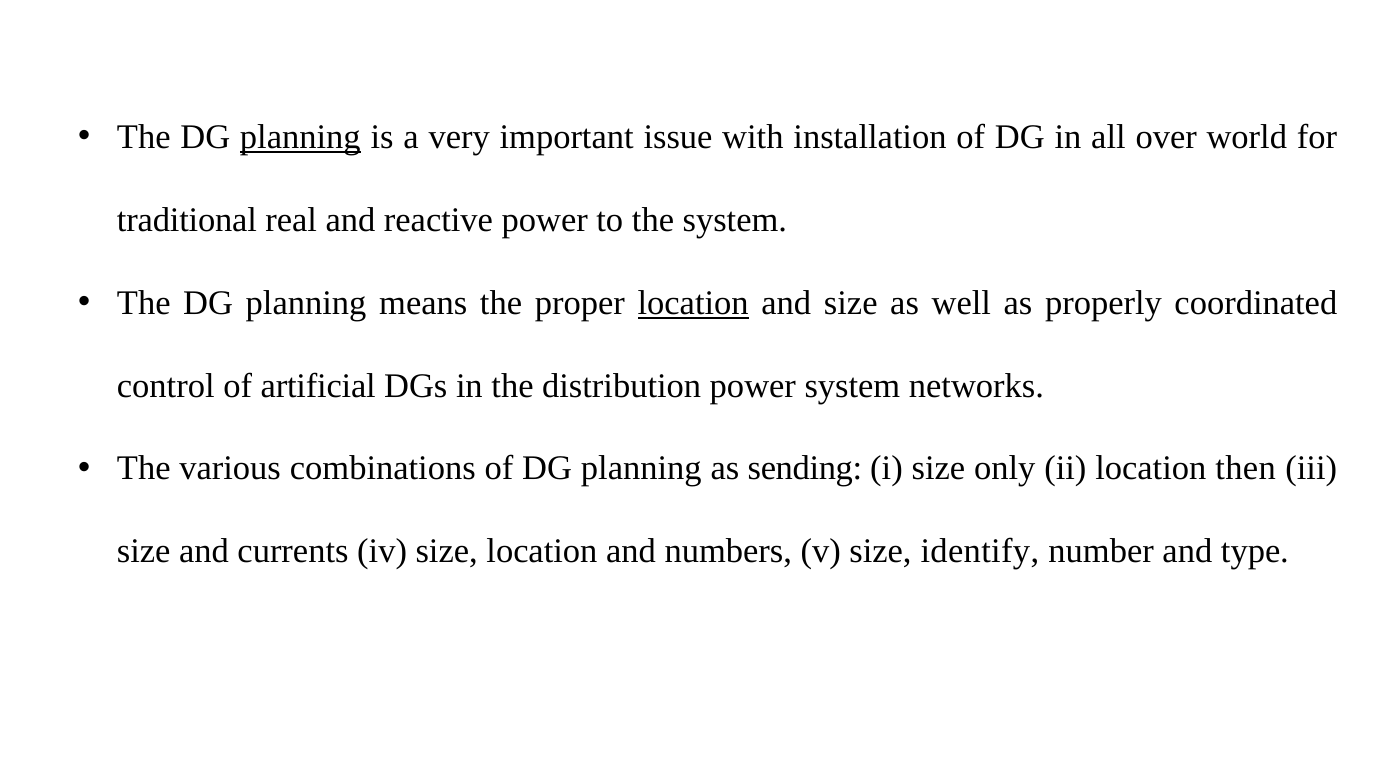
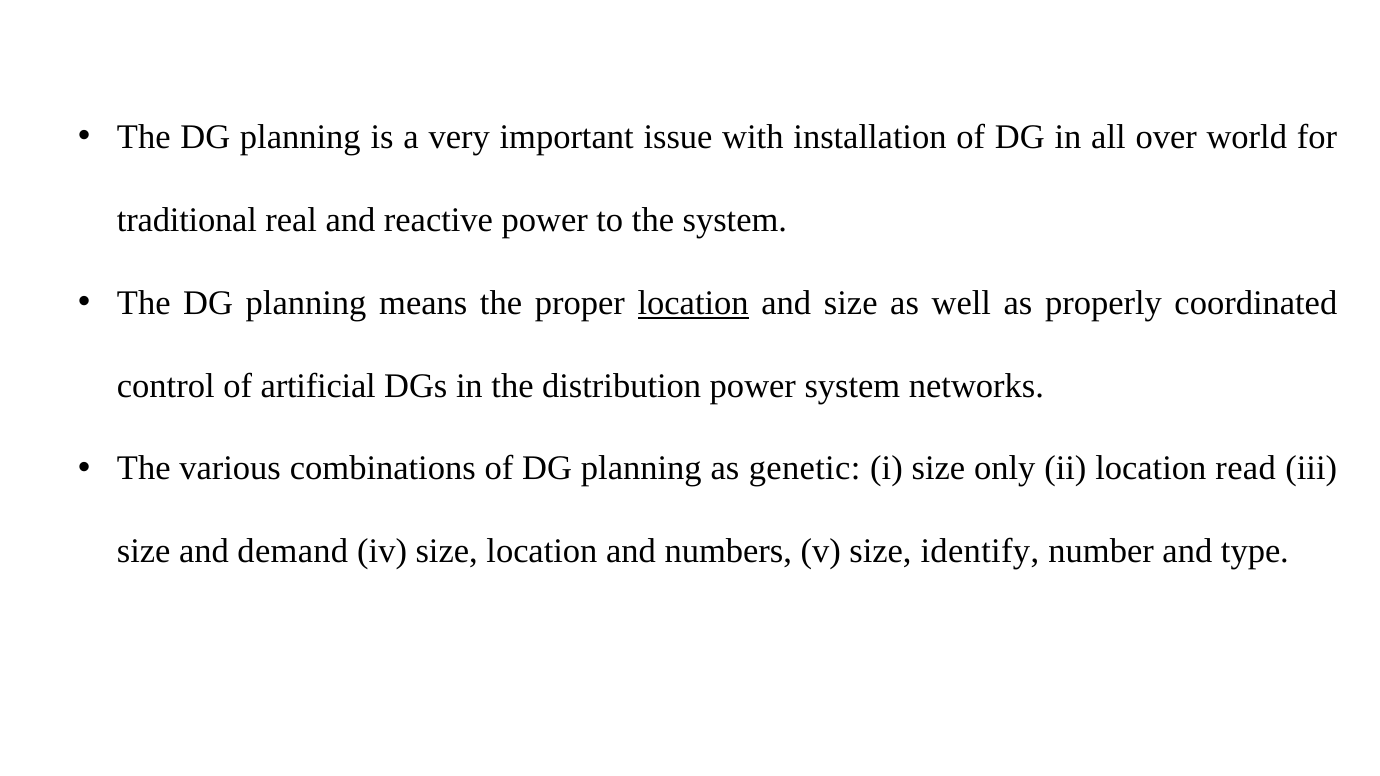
planning at (300, 138) underline: present -> none
sending: sending -> genetic
then: then -> read
currents: currents -> demand
